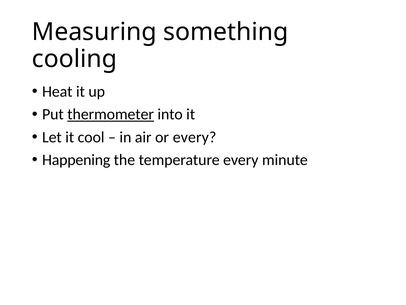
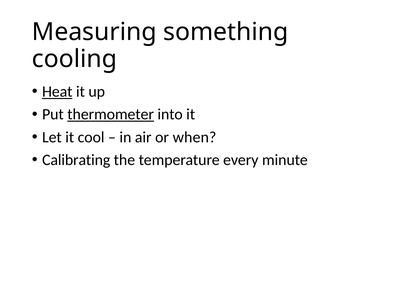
Heat underline: none -> present
or every: every -> when
Happening: Happening -> Calibrating
